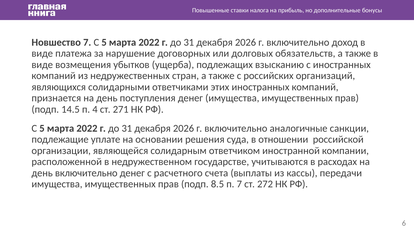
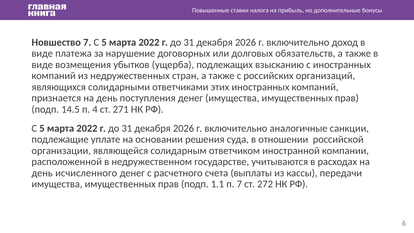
день включительно: включительно -> исчисленного
8.5: 8.5 -> 1.1
